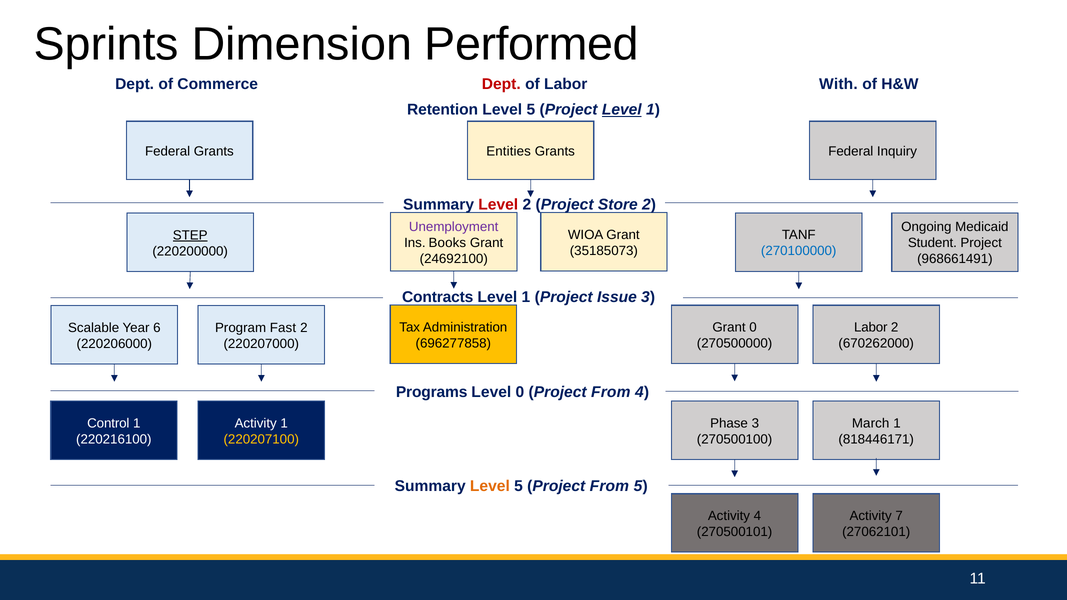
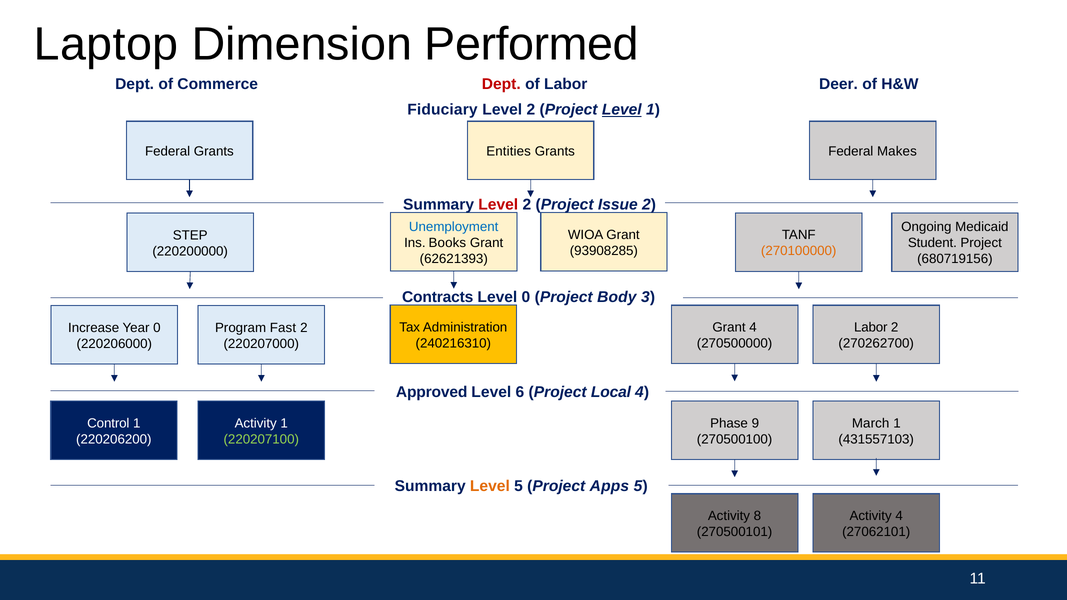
Sprints: Sprints -> Laptop
With: With -> Deer
Retention: Retention -> Fiduciary
5 at (531, 110): 5 -> 2
Inquiry: Inquiry -> Makes
Store: Store -> Issue
Unemployment colour: purple -> blue
STEP underline: present -> none
35185073: 35185073 -> 93908285
270100000 colour: blue -> orange
24692100: 24692100 -> 62621393
968661491: 968661491 -> 680719156
1 at (526, 297): 1 -> 0
Issue: Issue -> Body
Grant 0: 0 -> 4
Scalable: Scalable -> Increase
Year 6: 6 -> 0
696277858: 696277858 -> 240216310
670262000: 670262000 -> 270262700
Programs: Programs -> Approved
Level 0: 0 -> 6
From at (611, 392): From -> Local
Phase 3: 3 -> 9
220216100: 220216100 -> 220206200
220207100 colour: yellow -> light green
818446171: 818446171 -> 431557103
5 Project From: From -> Apps
Activity 4: 4 -> 8
Activity 7: 7 -> 4
